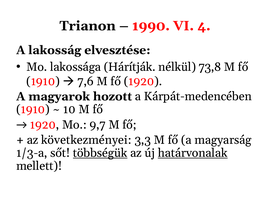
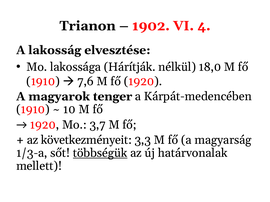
1990: 1990 -> 1902
73,8: 73,8 -> 18,0
hozott: hozott -> tenger
9,7: 9,7 -> 3,7
következményei: következményei -> következményeit
határvonalak underline: present -> none
